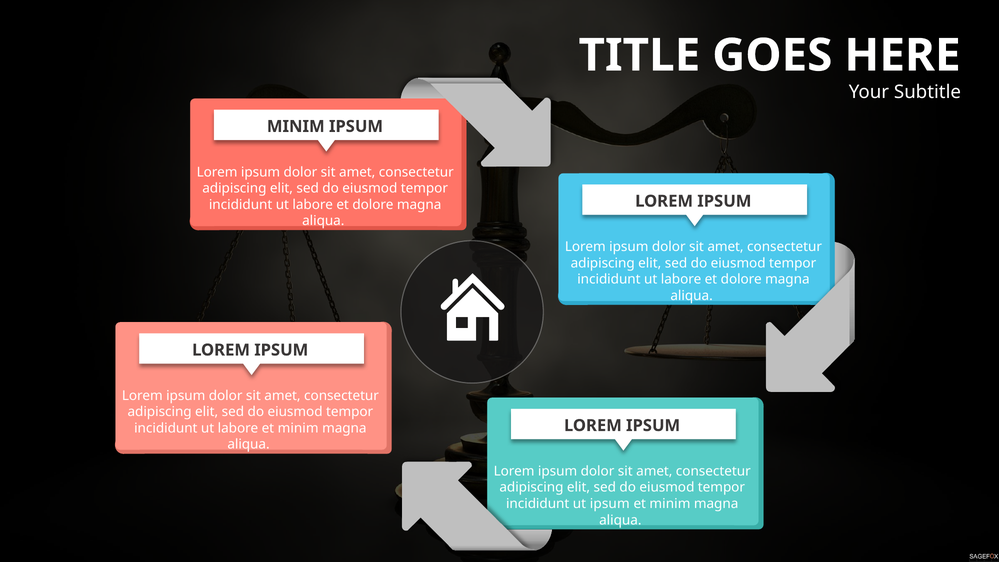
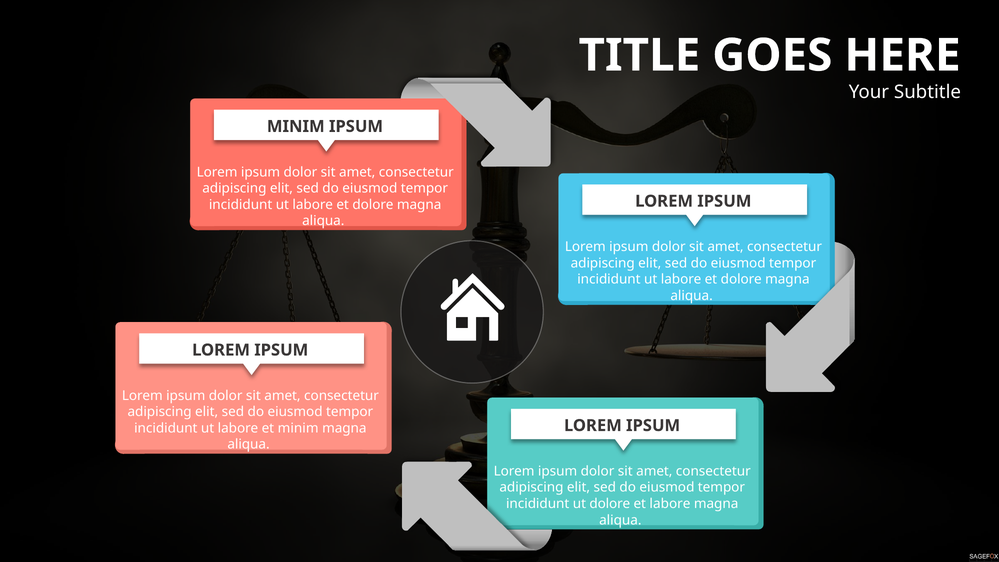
ut ipsum: ipsum -> dolore
minim at (670, 504): minim -> labore
